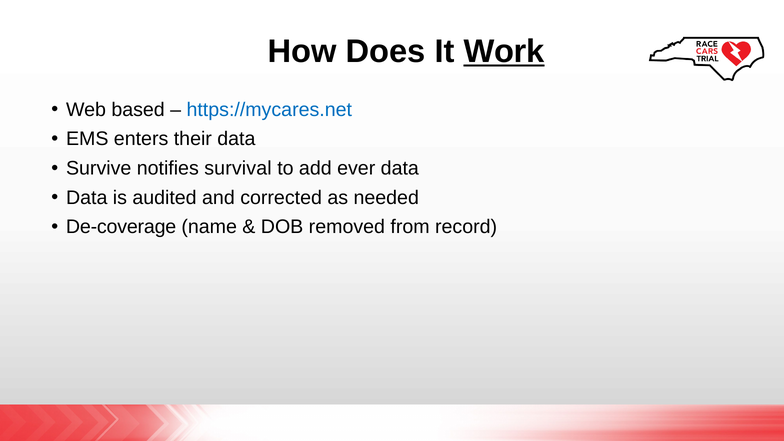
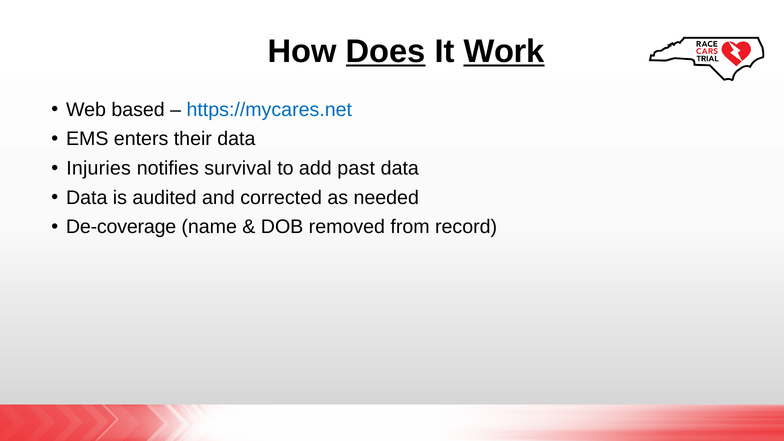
Does underline: none -> present
Survive: Survive -> Injuries
ever: ever -> past
